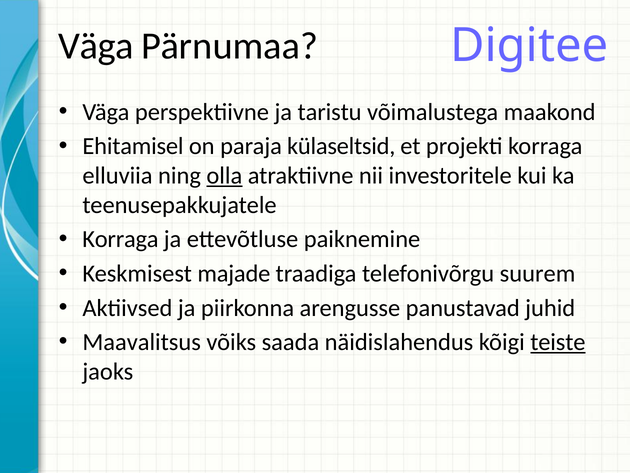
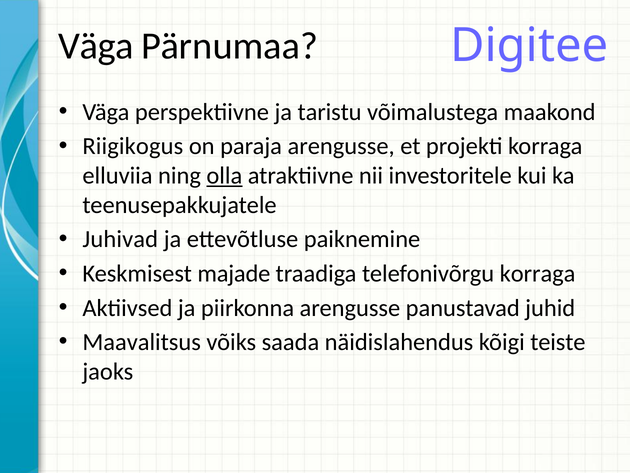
Ehitamisel: Ehitamisel -> Riigikogus
paraja külaseltsid: külaseltsid -> arengusse
Korraga at (120, 239): Korraga -> Juhivad
telefonivõrgu suurem: suurem -> korraga
teiste underline: present -> none
